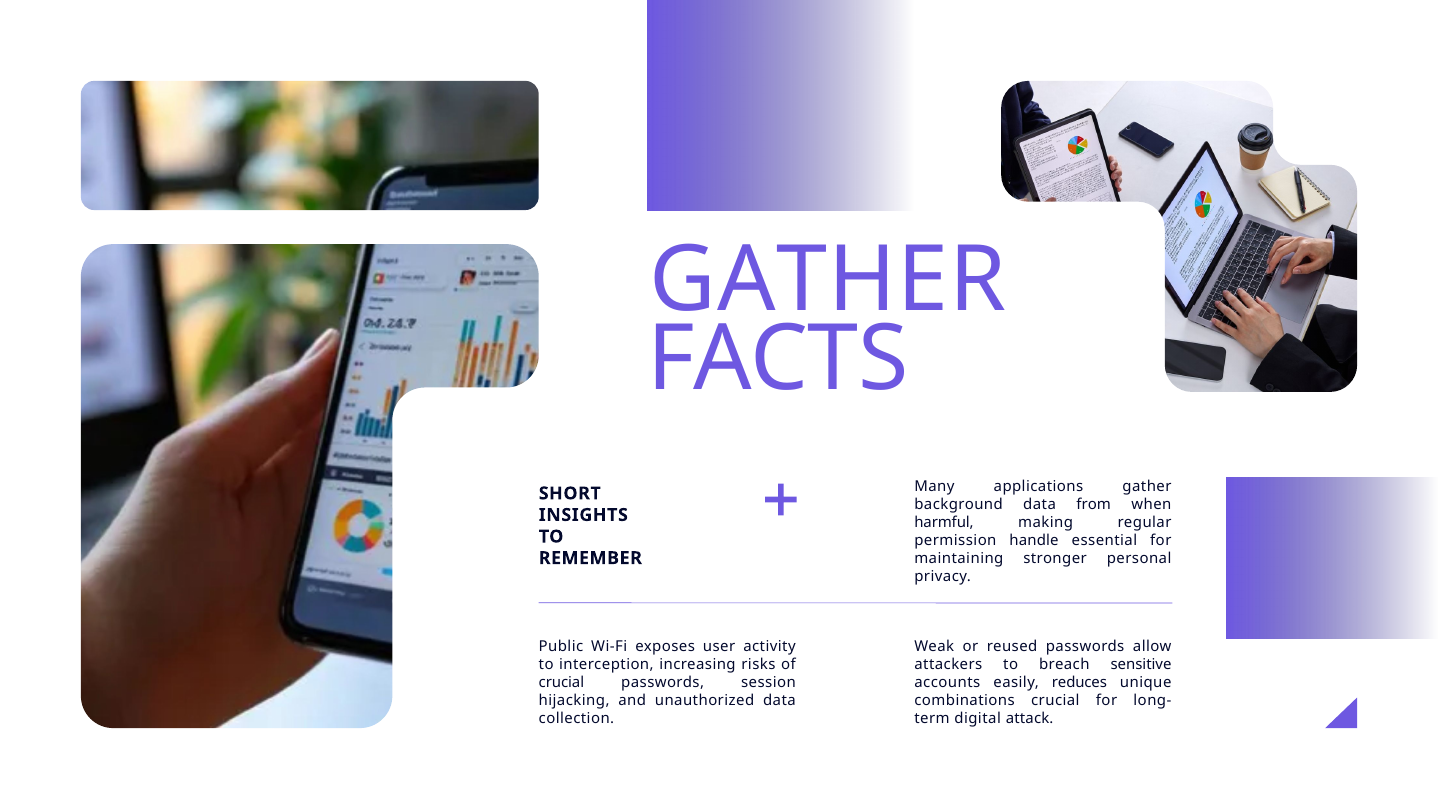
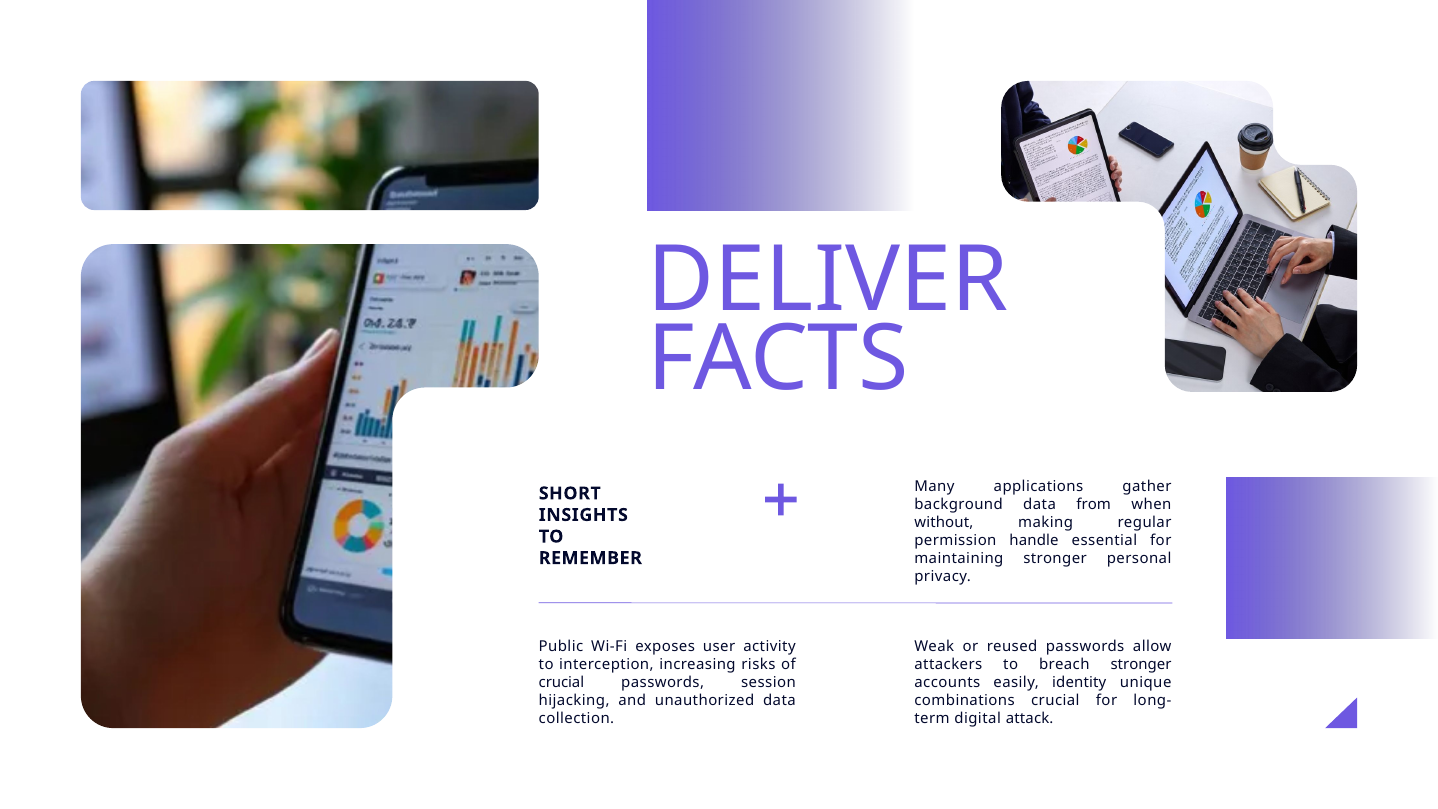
GATHER at (828, 280): GATHER -> DELIVER
harmful: harmful -> without
breach sensitive: sensitive -> stronger
reduces: reduces -> identity
